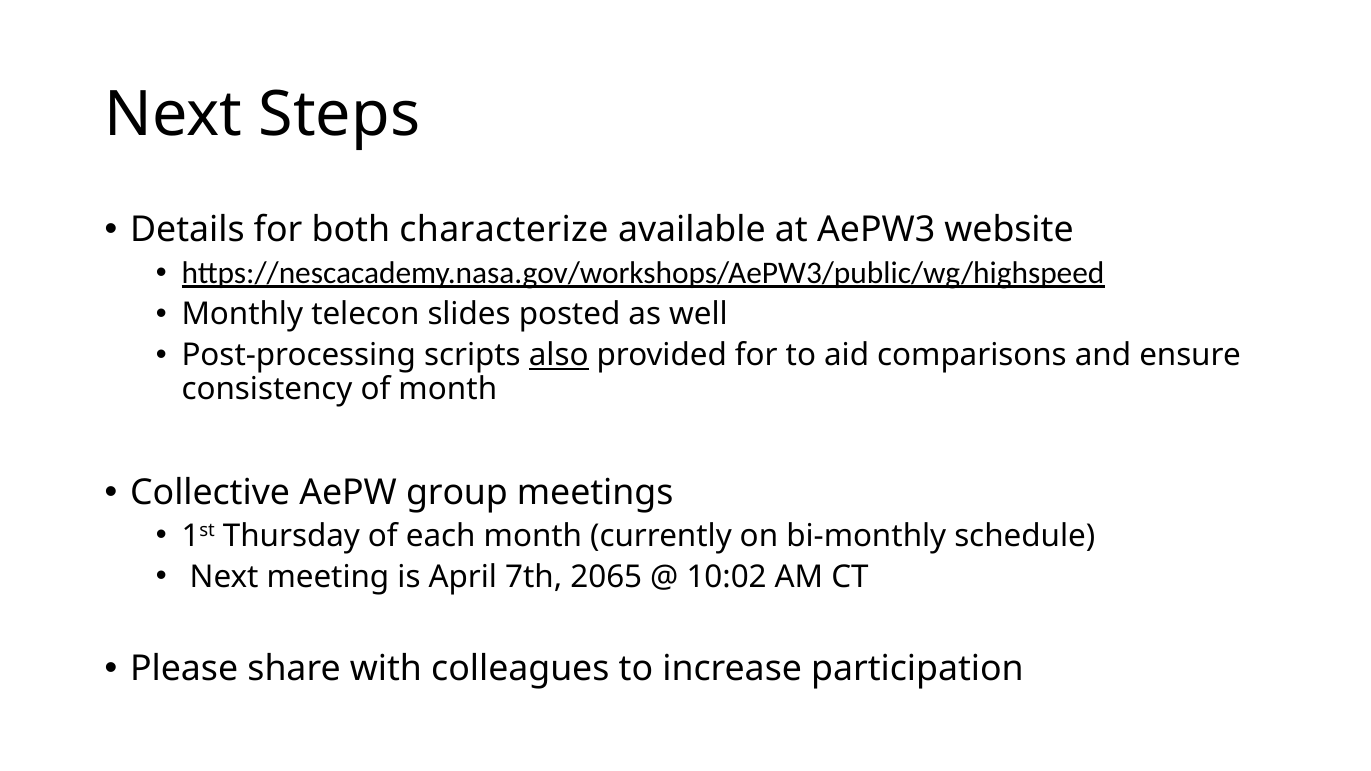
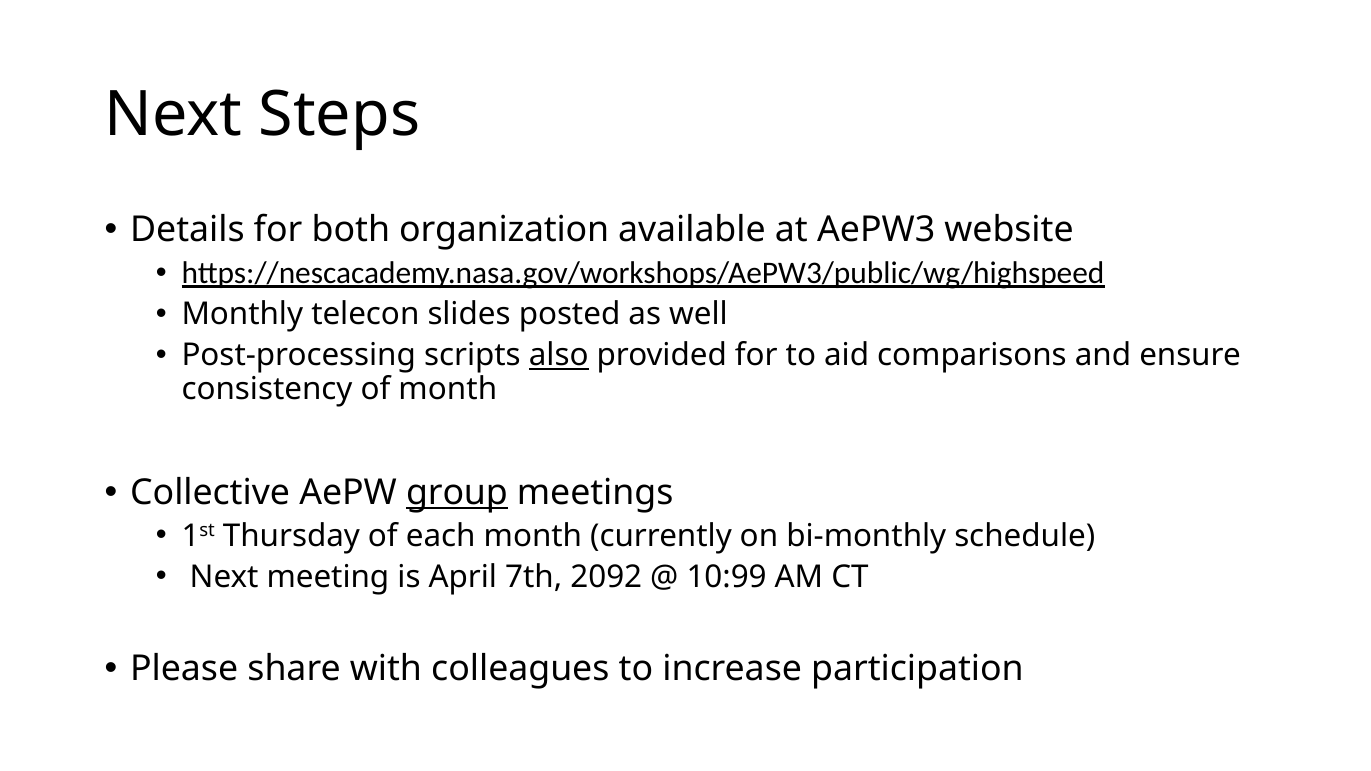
characterize: characterize -> organization
group underline: none -> present
2065: 2065 -> 2092
10:02: 10:02 -> 10:99
